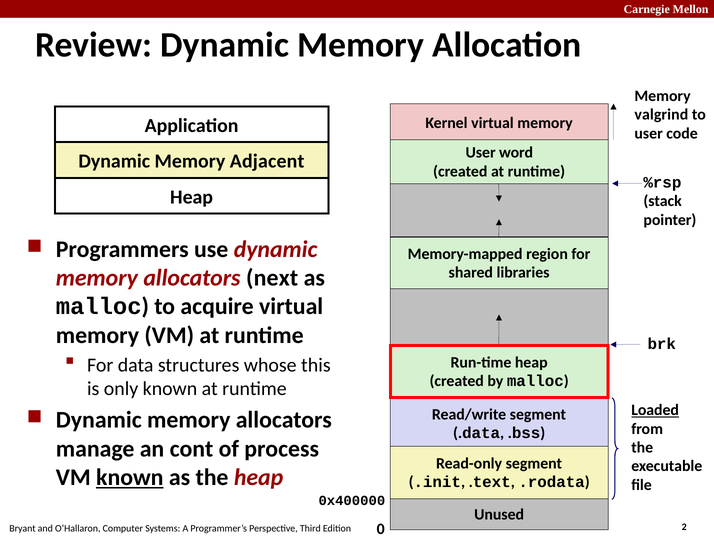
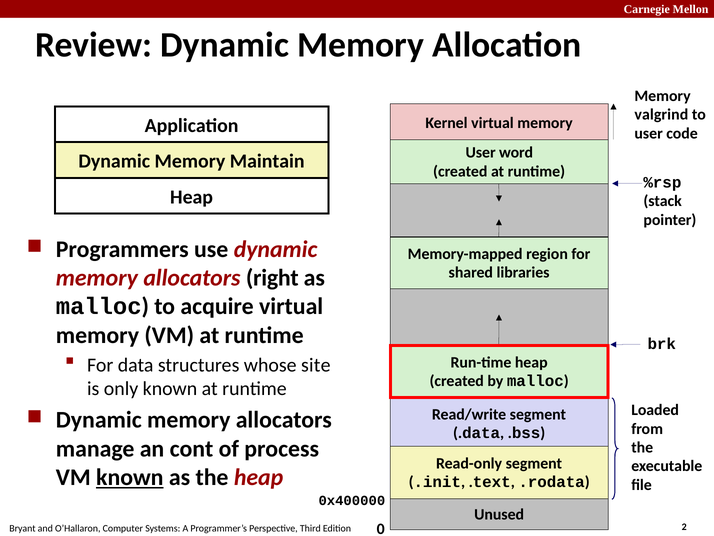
Adjacent: Adjacent -> Maintain
next: next -> right
this: this -> site
Loaded underline: present -> none
